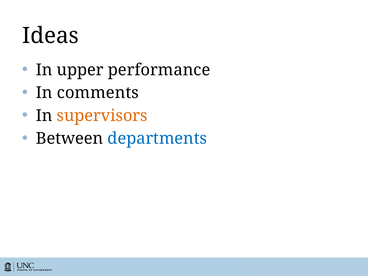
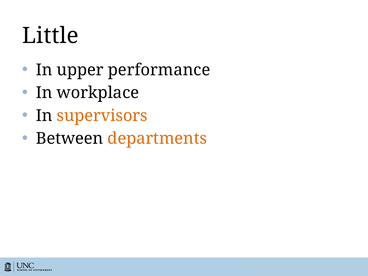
Ideas: Ideas -> Little
comments: comments -> workplace
departments colour: blue -> orange
